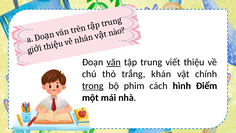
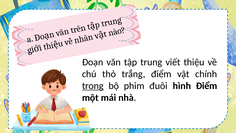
văn underline: present -> none
trắng khán: khán -> điểm
cách: cách -> đuôi
